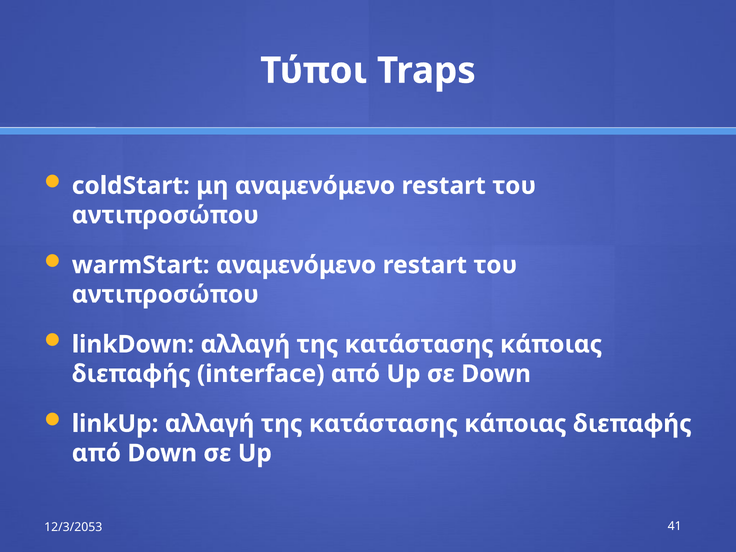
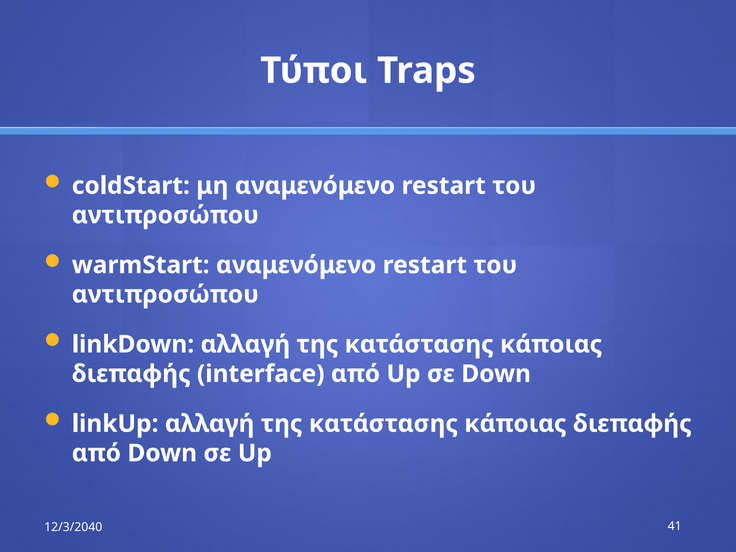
12/3/2053: 12/3/2053 -> 12/3/2040
